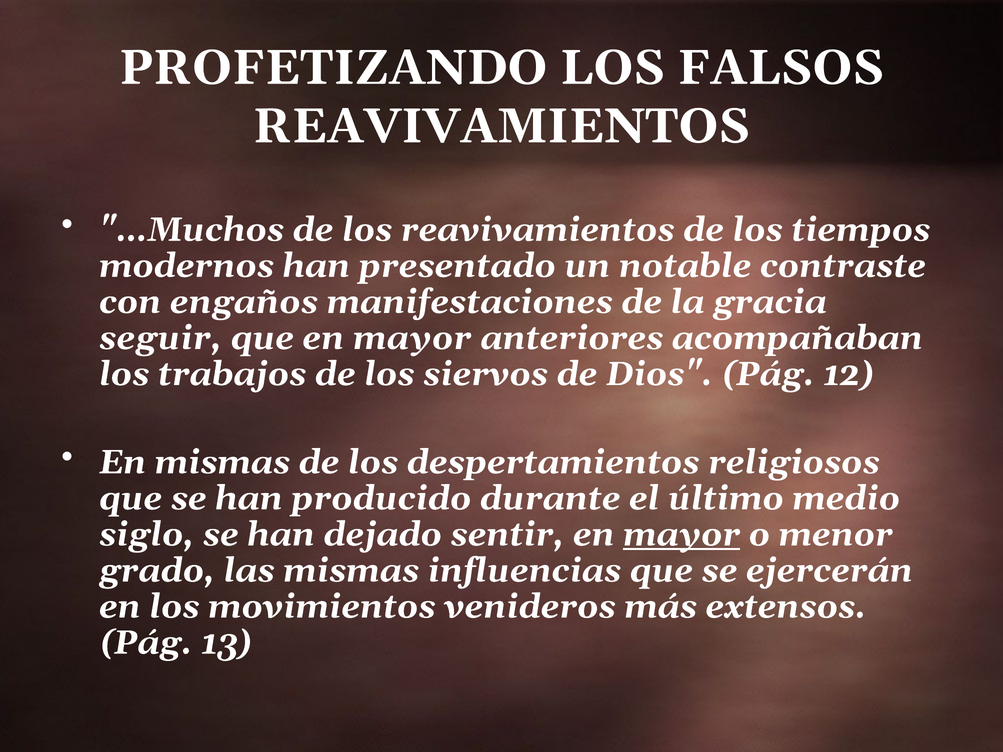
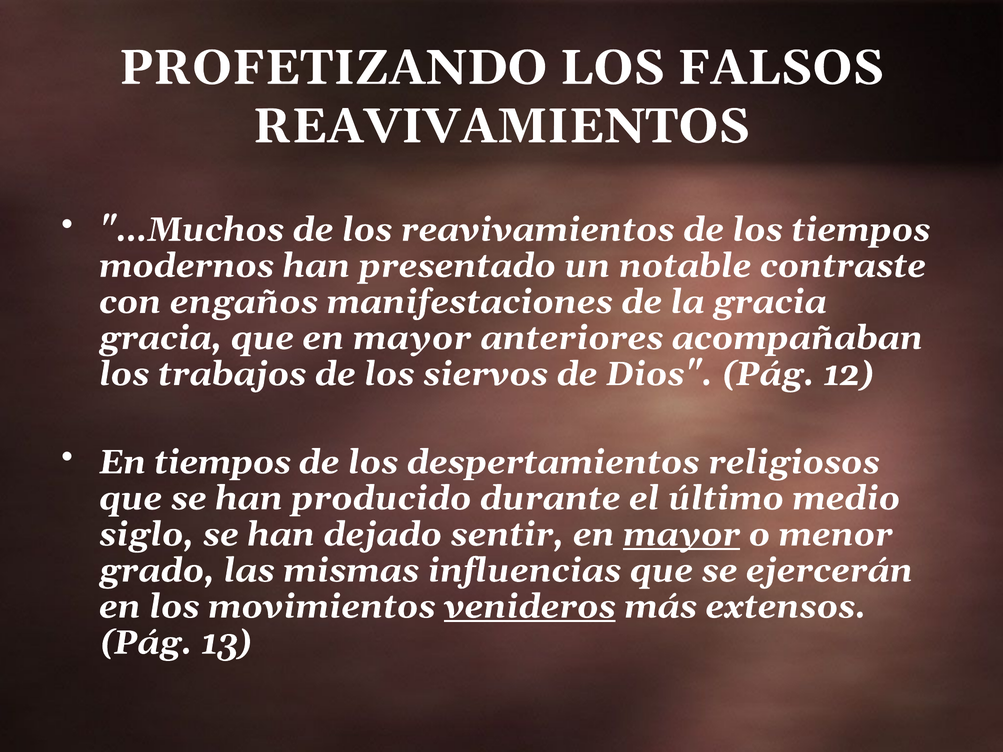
seguir at (160, 338): seguir -> gracia
En mismas: mismas -> tiempos
venideros underline: none -> present
